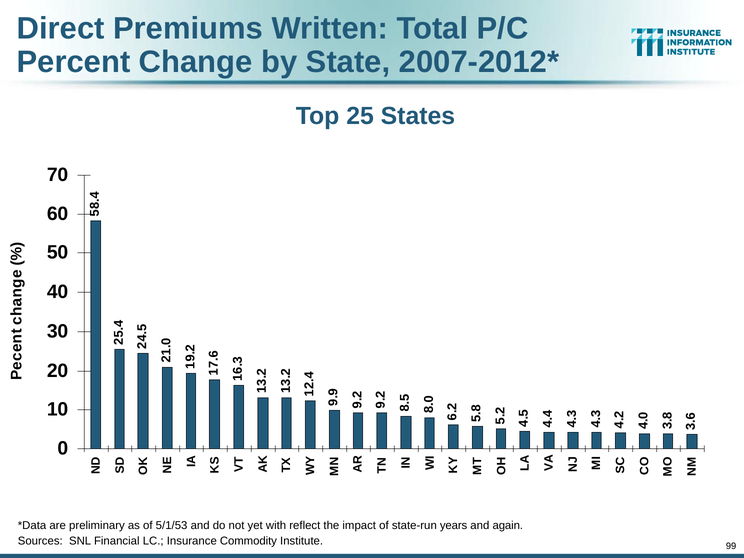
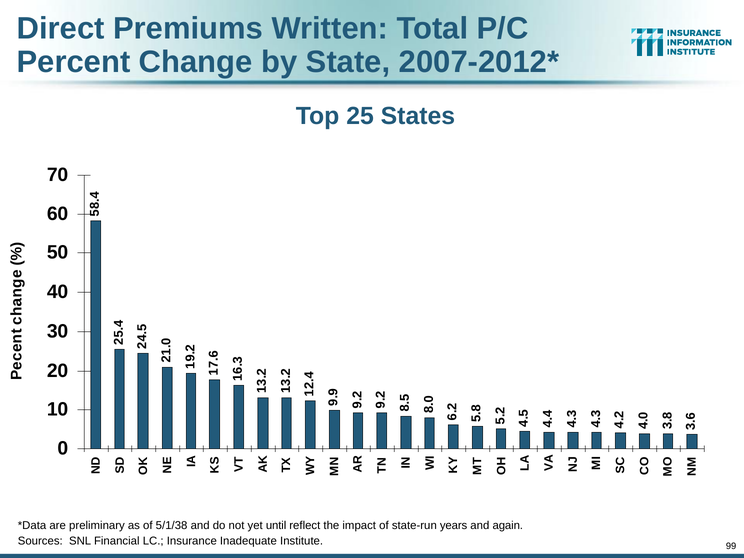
5/1/53: 5/1/53 -> 5/1/38
with: with -> until
Commodity: Commodity -> Inadequate
